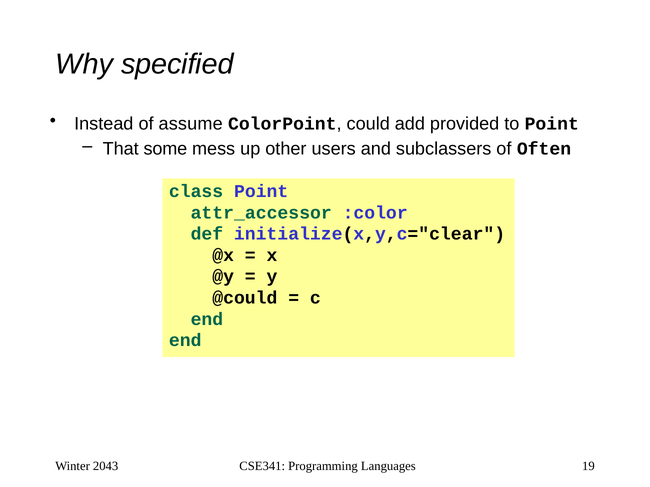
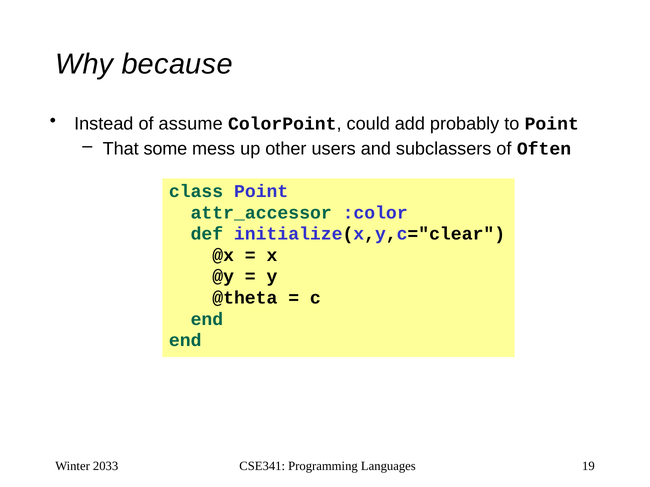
specified: specified -> because
provided: provided -> probably
@could: @could -> @theta
2043: 2043 -> 2033
